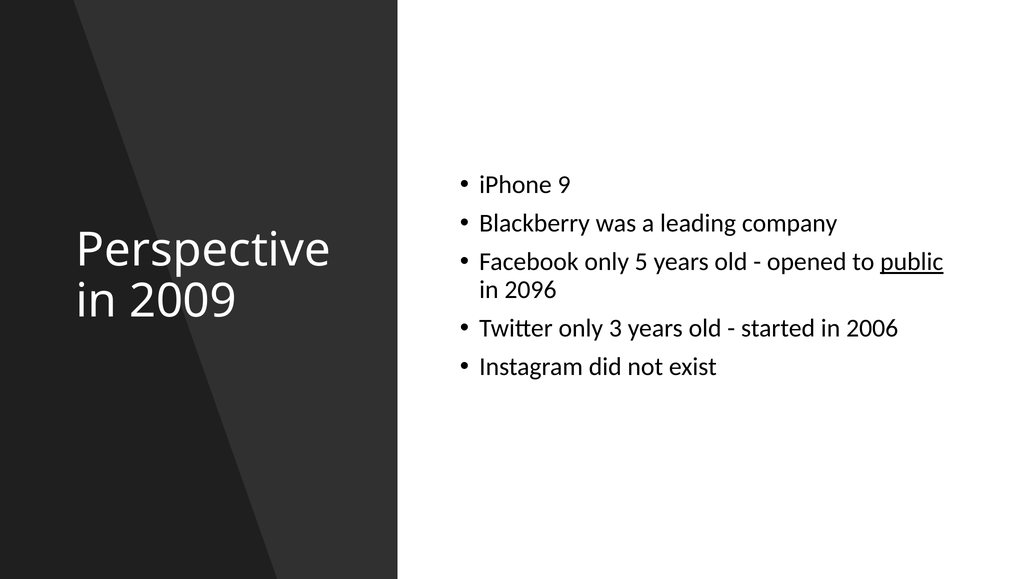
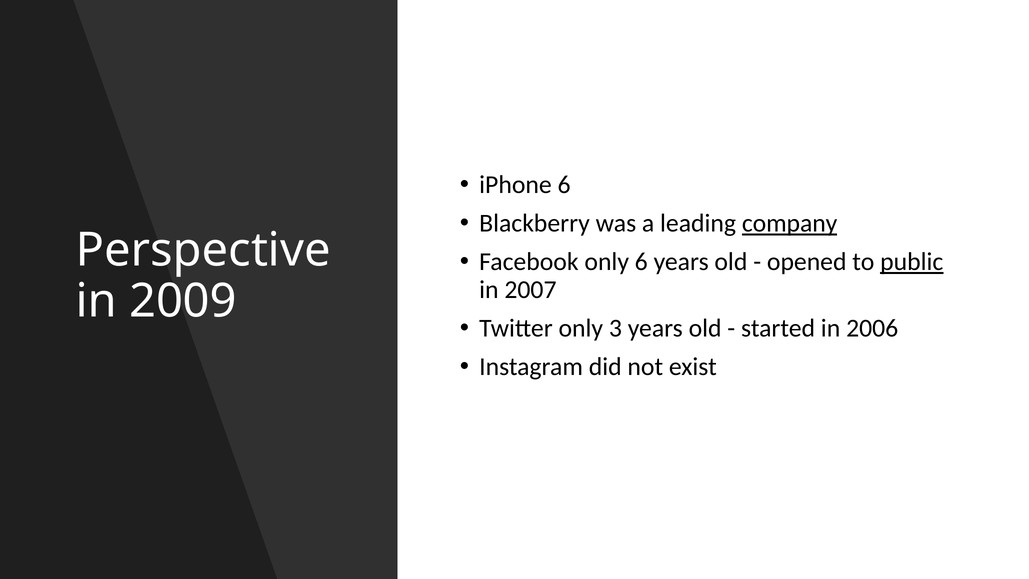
iPhone 9: 9 -> 6
company underline: none -> present
only 5: 5 -> 6
2096: 2096 -> 2007
